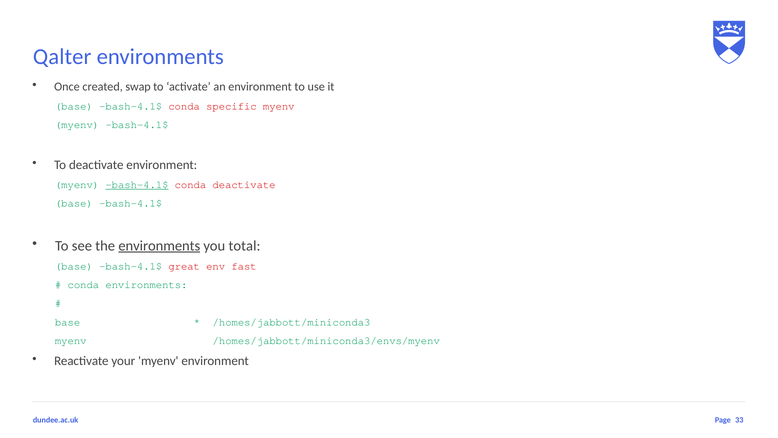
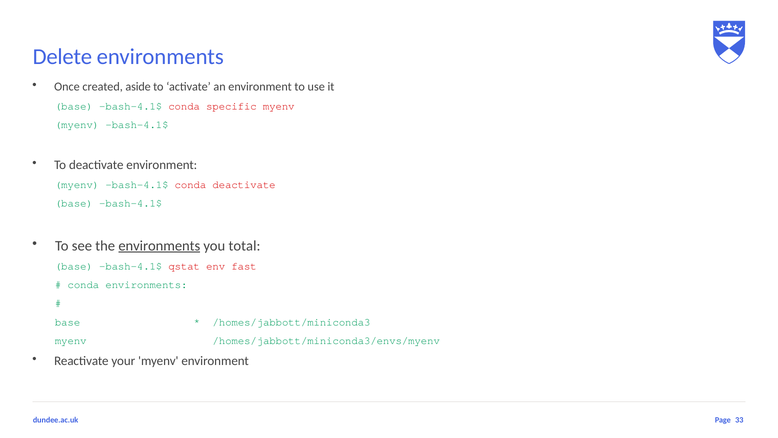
Qalter: Qalter -> Delete
swap: swap -> aside
bash-4.1$ at (137, 185) underline: present -> none
great: great -> qstat
